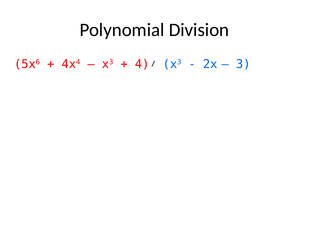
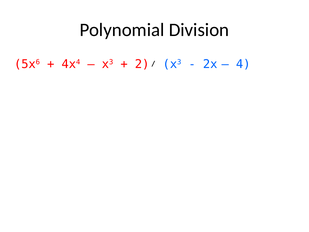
4: 4 -> 2
3: 3 -> 4
